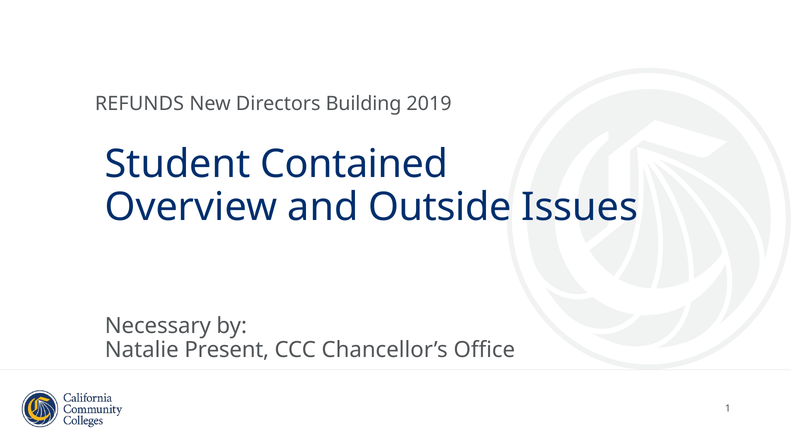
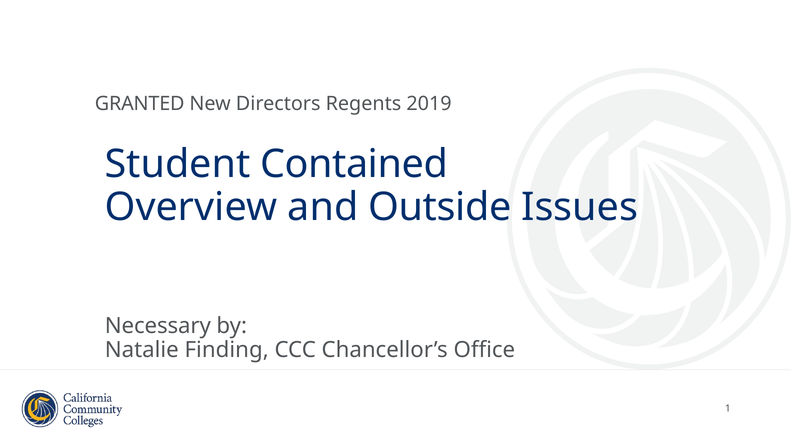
REFUNDS: REFUNDS -> GRANTED
Building: Building -> Regents
Present: Present -> Finding
